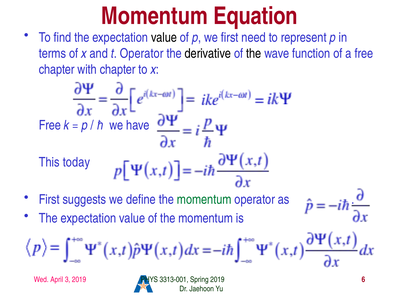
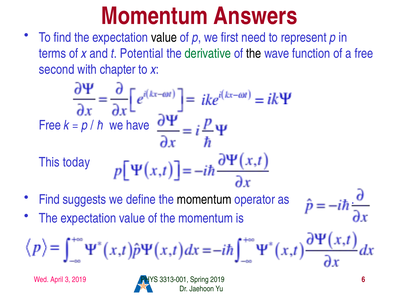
Equation: Equation -> Answers
t Operator: Operator -> Potential
derivative colour: black -> green
chapter at (57, 69): chapter -> second
First at (49, 200): First -> Find
momentum at (204, 200) colour: green -> black
